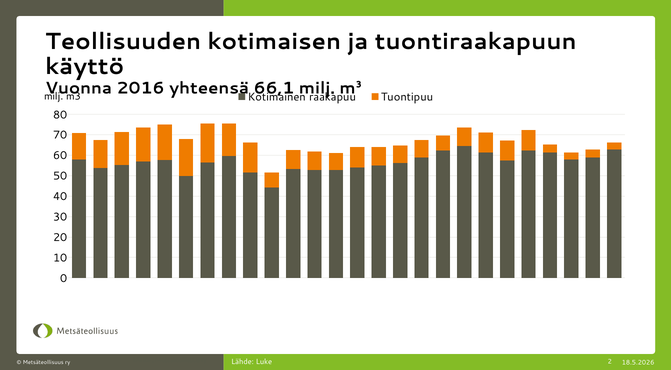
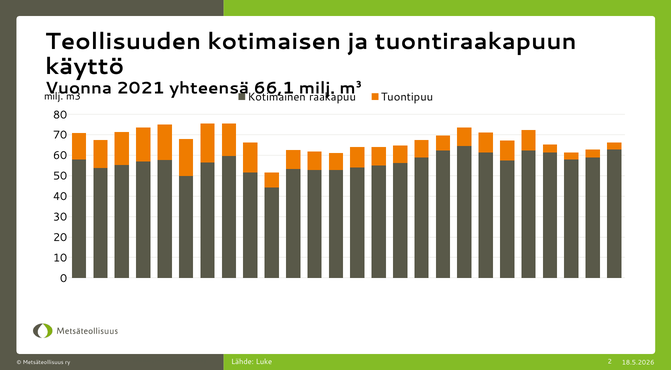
2016: 2016 -> 2021
